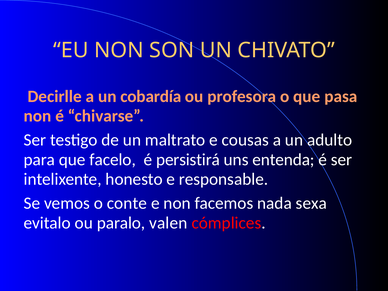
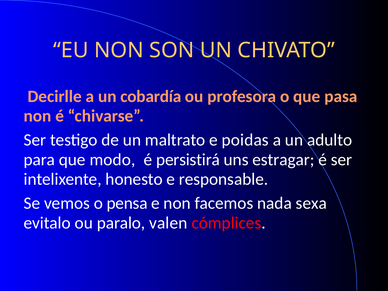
cousas: cousas -> poidas
facelo: facelo -> modo
entenda: entenda -> estragar
conte: conte -> pensa
